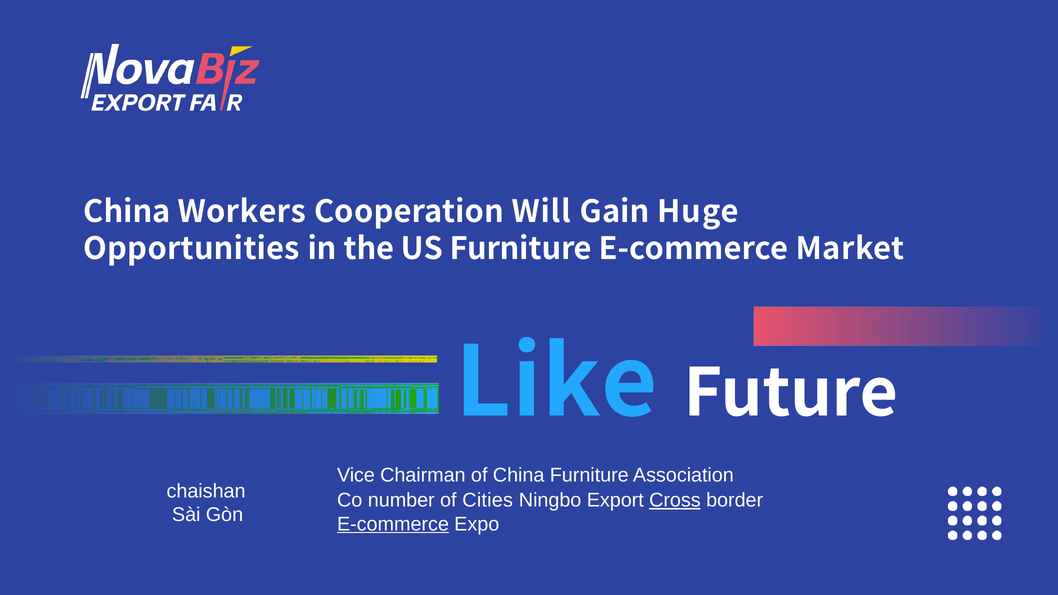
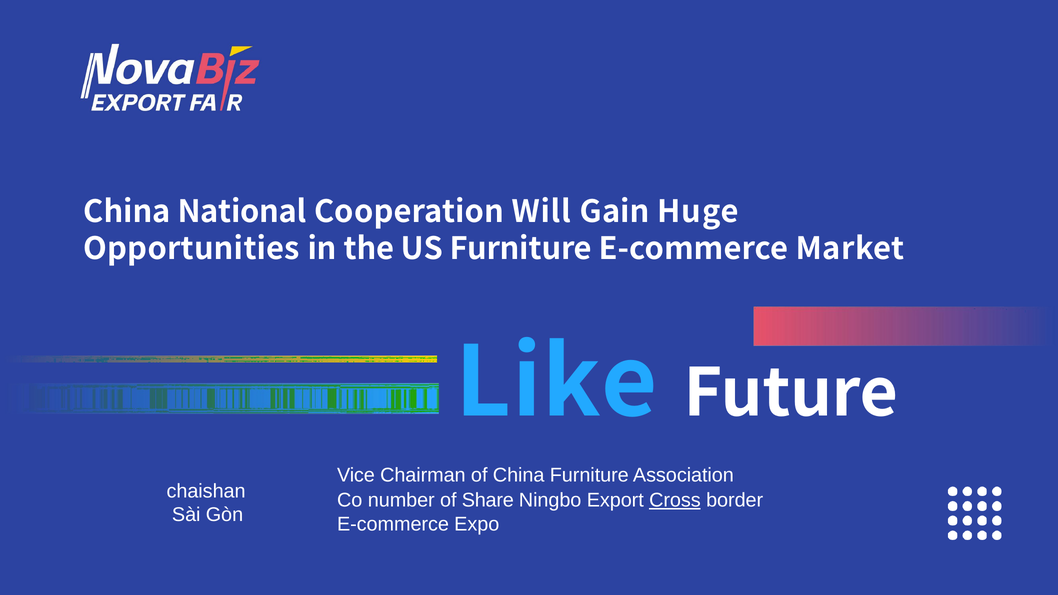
Workers: Workers -> National
Cities: Cities -> Share
E-commerce at (393, 524) underline: present -> none
